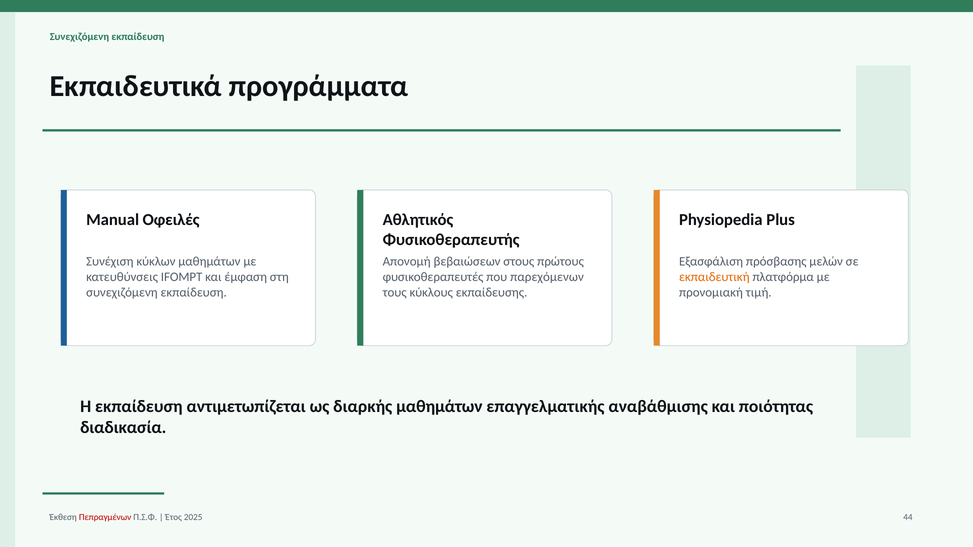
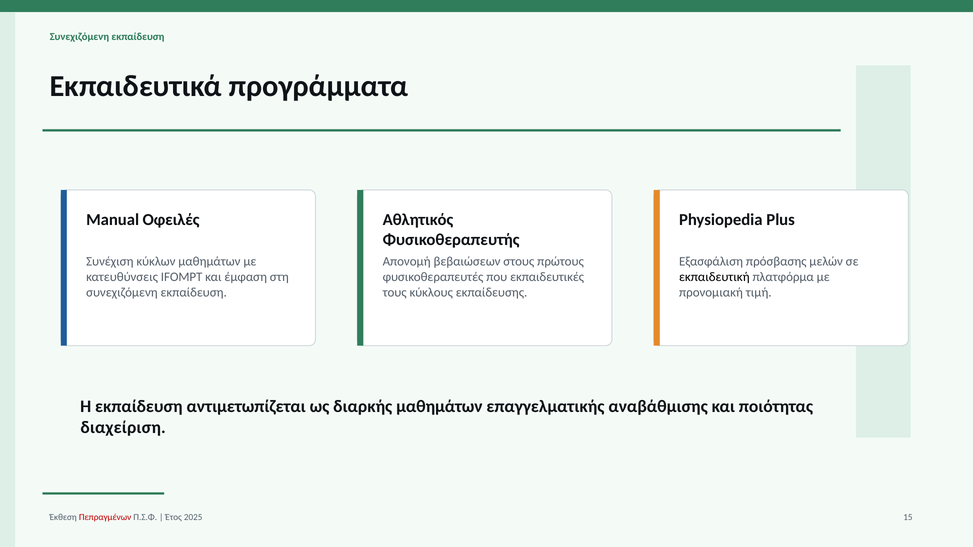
παρεχόμενων: παρεχόμενων -> εκπαιδευτικές
εκπαιδευτική colour: orange -> black
διαδικασία: διαδικασία -> διαχείριση
44: 44 -> 15
